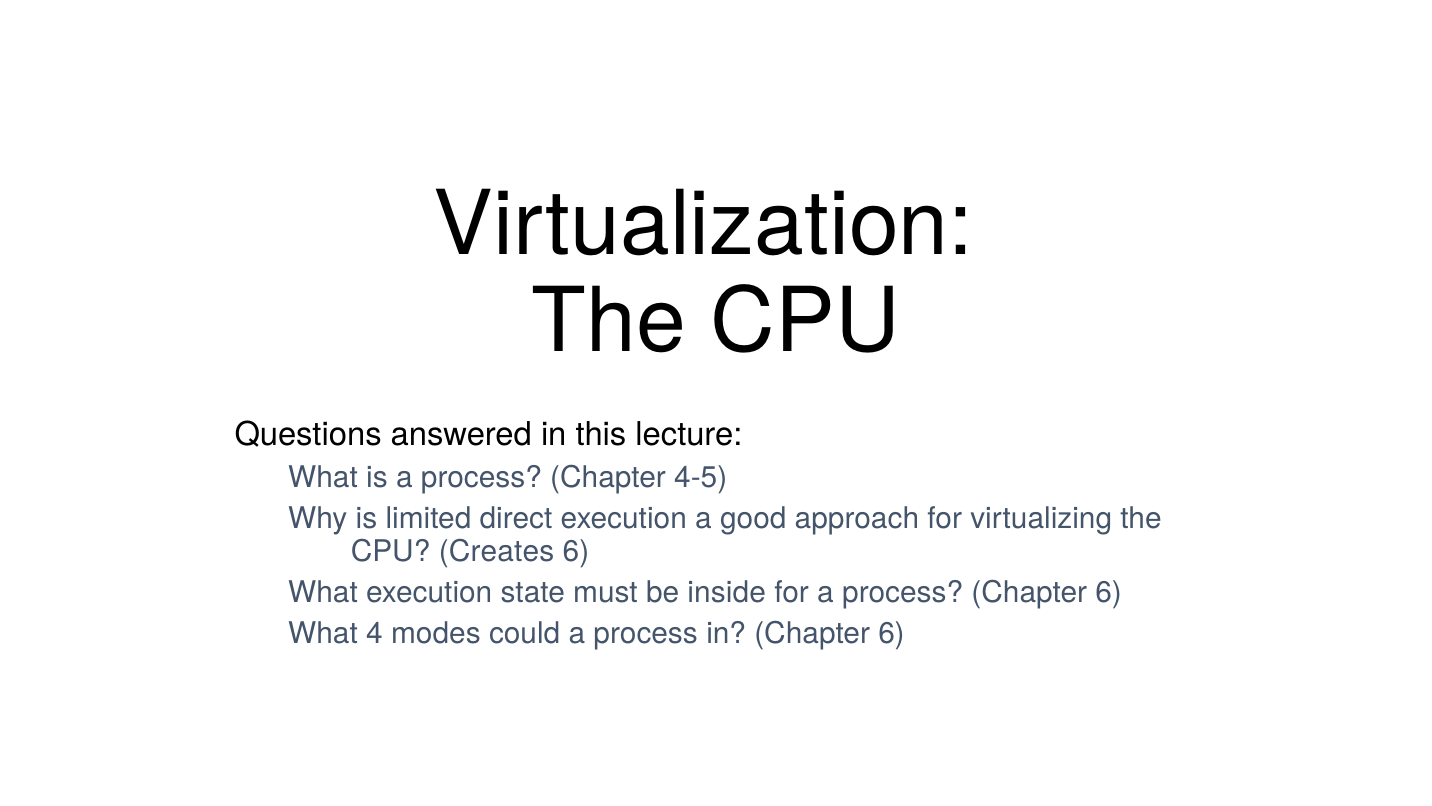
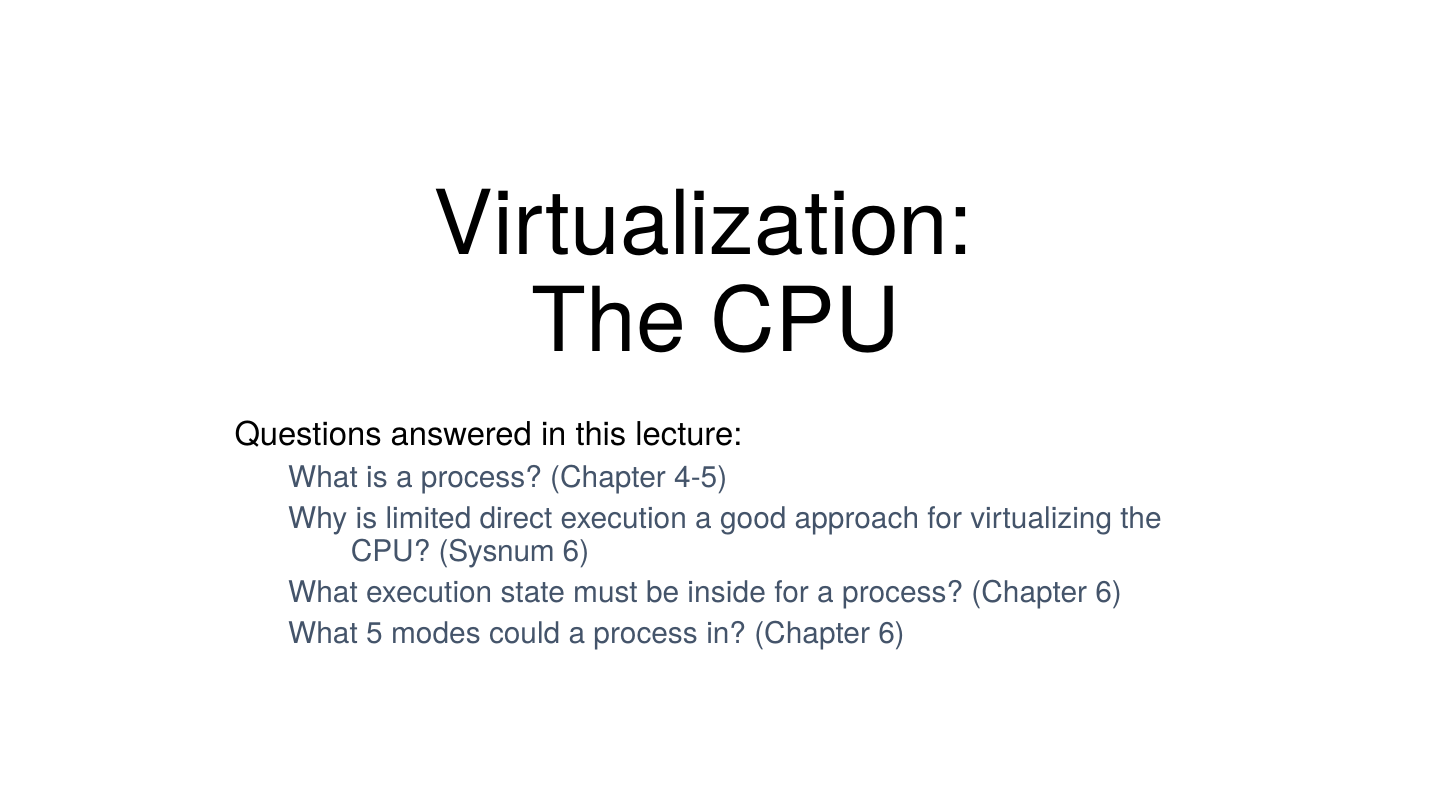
Creates: Creates -> Sysnum
4: 4 -> 5
